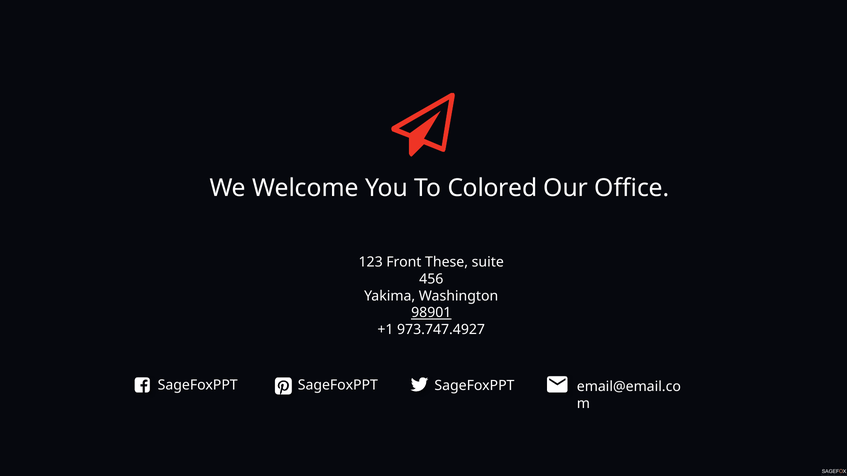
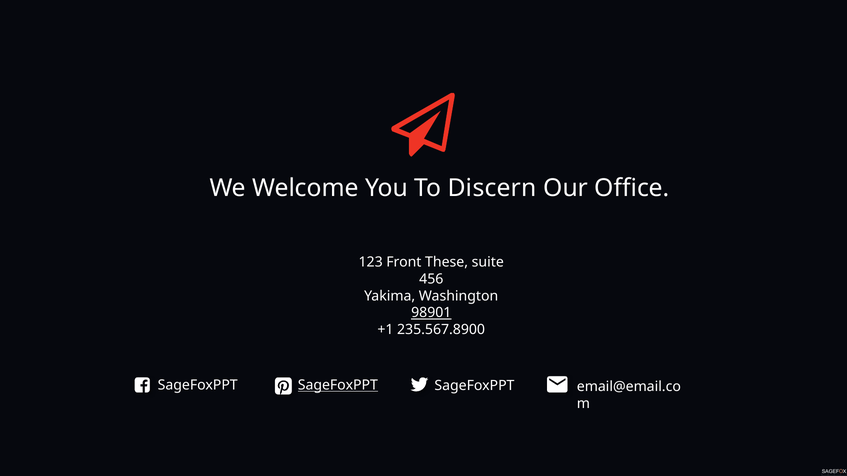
Colored: Colored -> Discern
973.747.4927: 973.747.4927 -> 235.567.8900
SageFoxPPT at (338, 386) underline: none -> present
